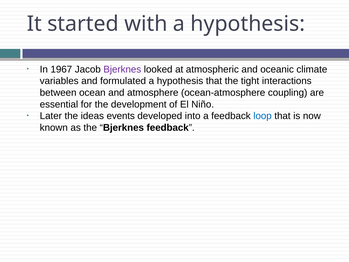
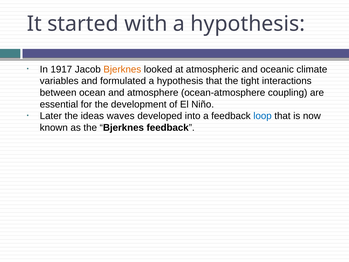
1967: 1967 -> 1917
Bjerknes at (122, 69) colour: purple -> orange
events: events -> waves
